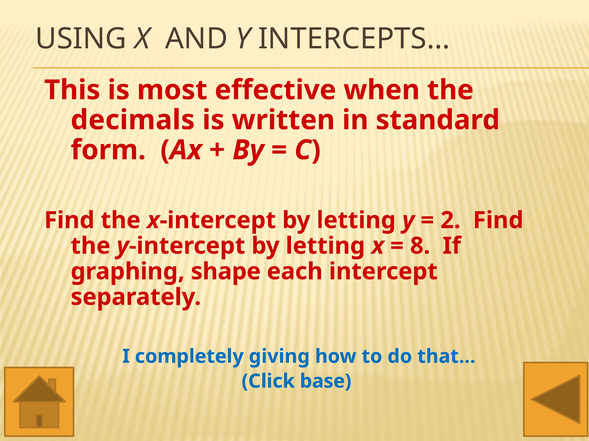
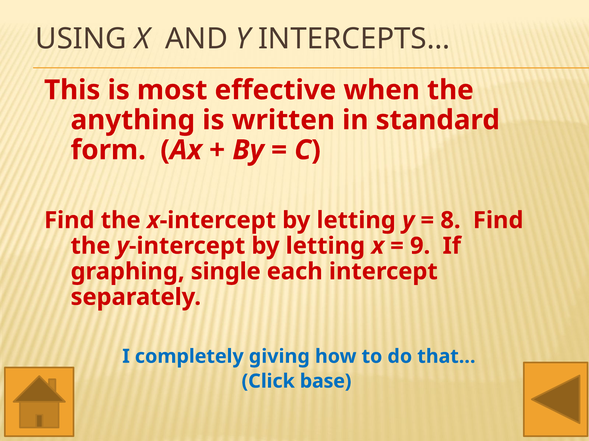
decimals: decimals -> anything
2: 2 -> 8
8: 8 -> 9
shape: shape -> single
